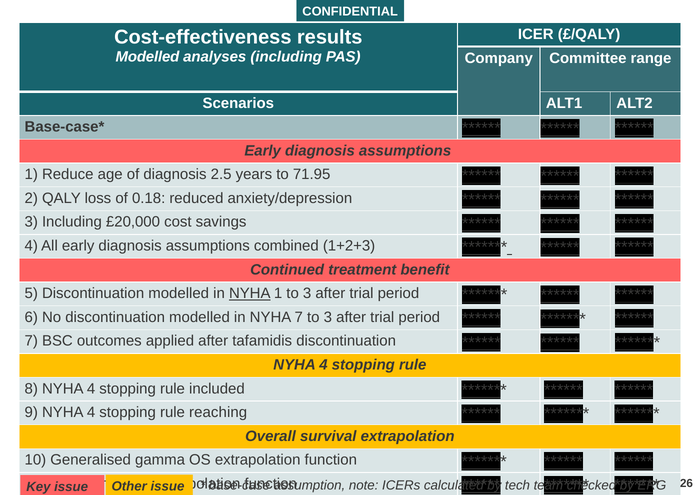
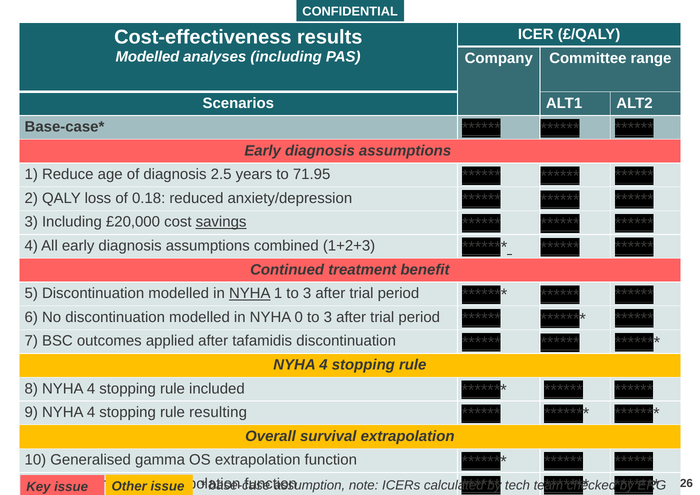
savings underline: none -> present
NYHA 7: 7 -> 0
reaching: reaching -> resulting
